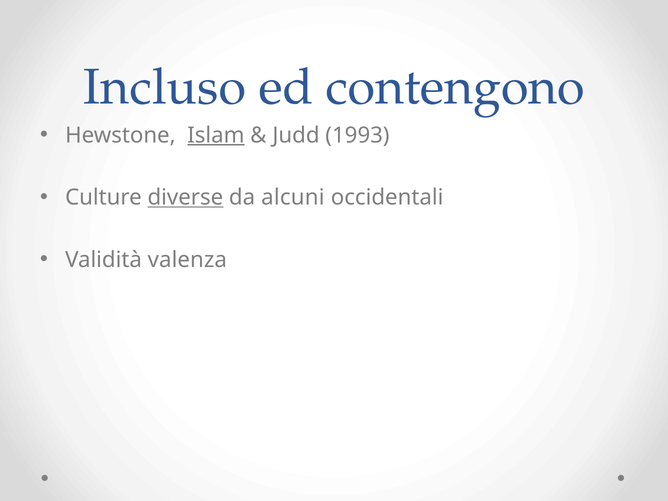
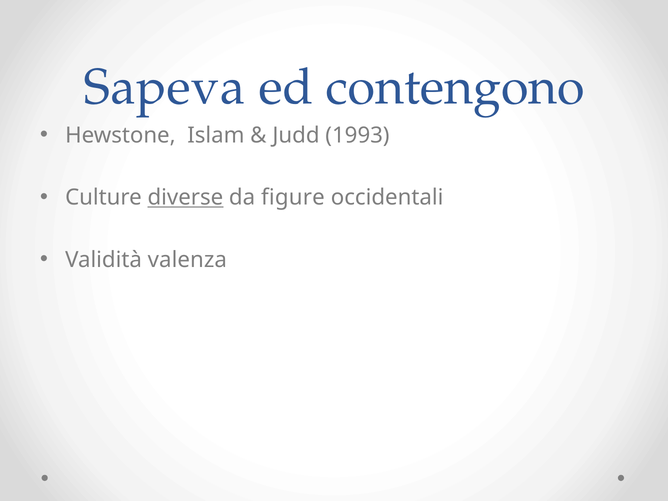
Incluso: Incluso -> Sapeva
Islam underline: present -> none
alcuni: alcuni -> figure
